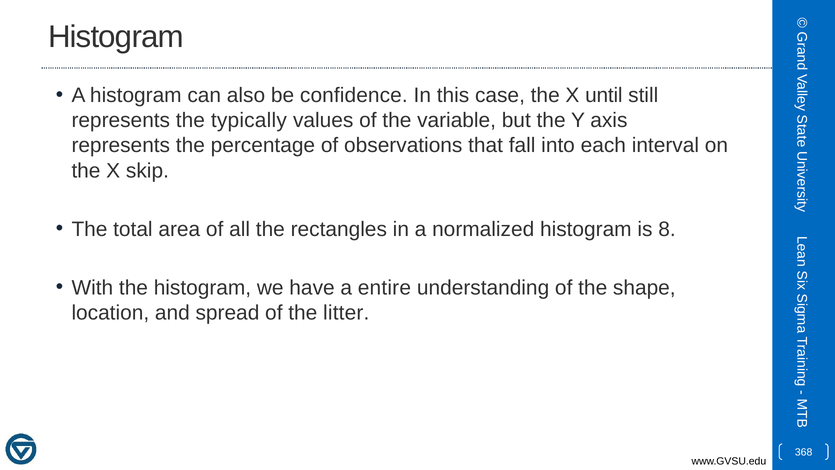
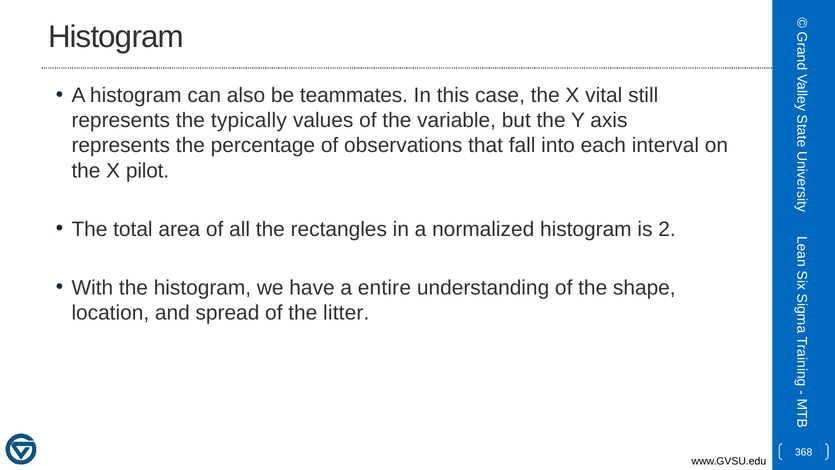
confidence: confidence -> teammates
until: until -> vital
skip: skip -> pilot
8: 8 -> 2
